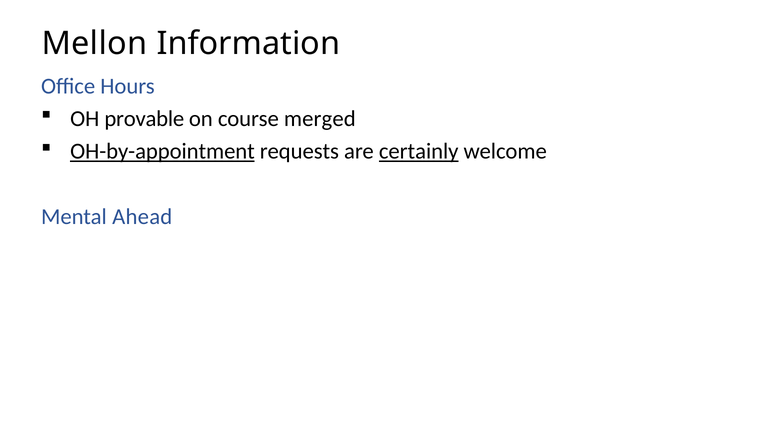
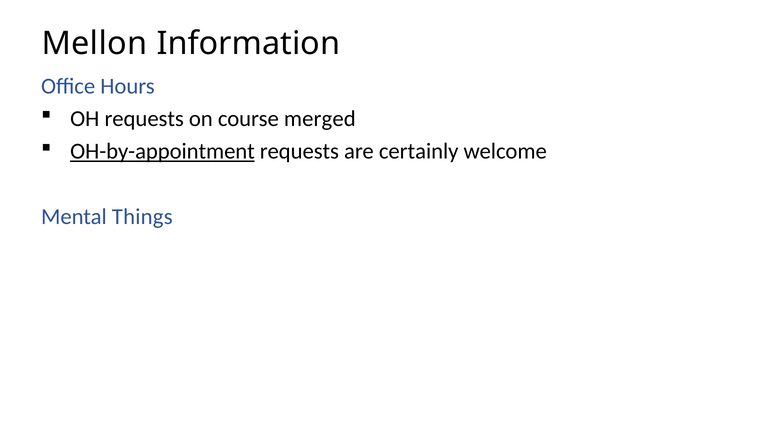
OH provable: provable -> requests
certainly underline: present -> none
Ahead: Ahead -> Things
